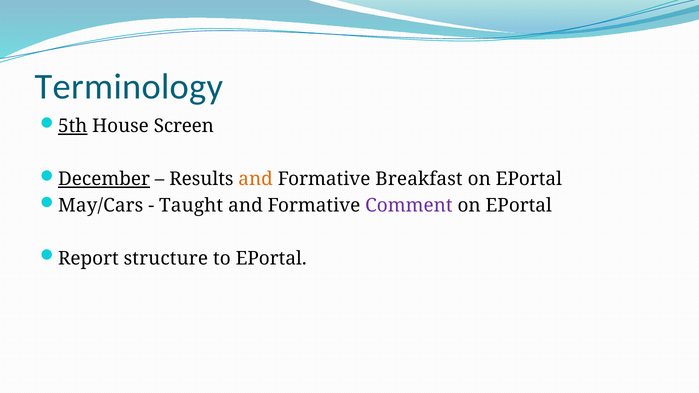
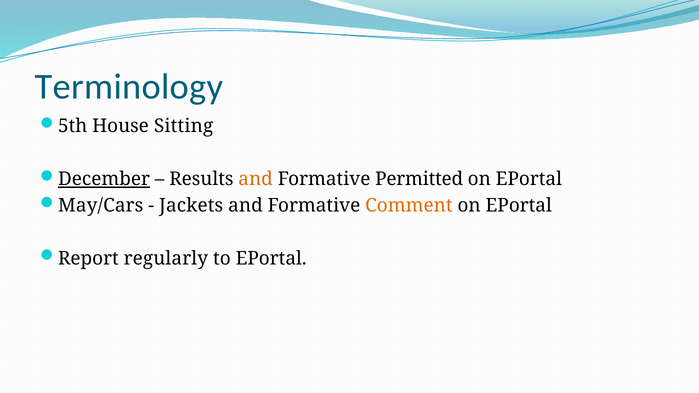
5th underline: present -> none
Screen: Screen -> Sitting
Breakfast: Breakfast -> Permitted
Taught: Taught -> Jackets
Comment colour: purple -> orange
structure: structure -> regularly
